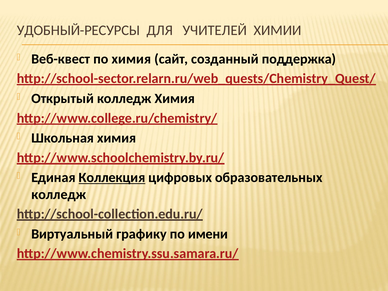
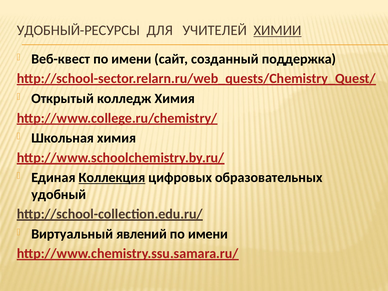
ХИМИИ underline: none -> present
Веб-квест по химия: химия -> имени
колледж at (59, 194): колледж -> удобный
графику: графику -> явлений
